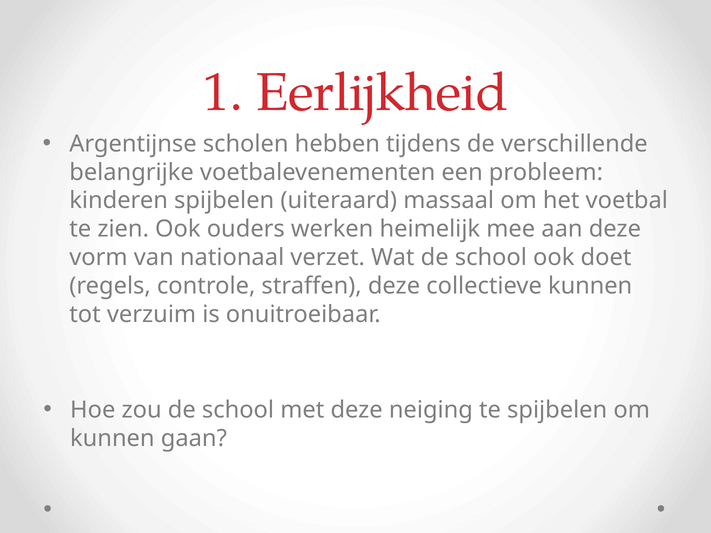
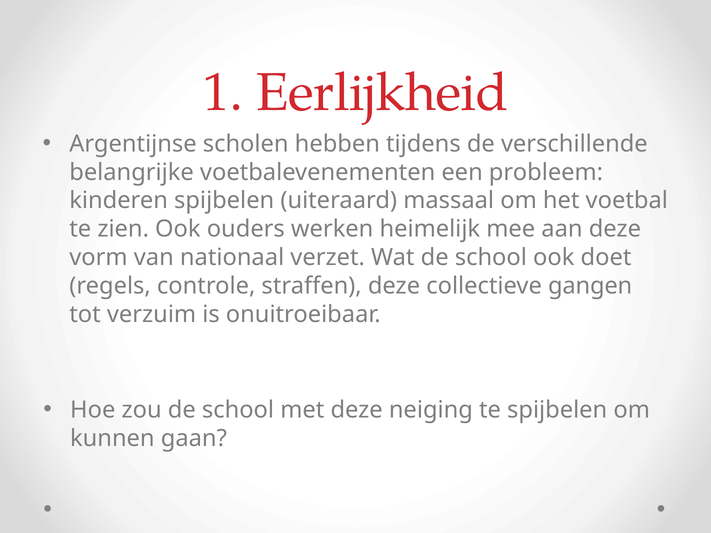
collectieve kunnen: kunnen -> gangen
